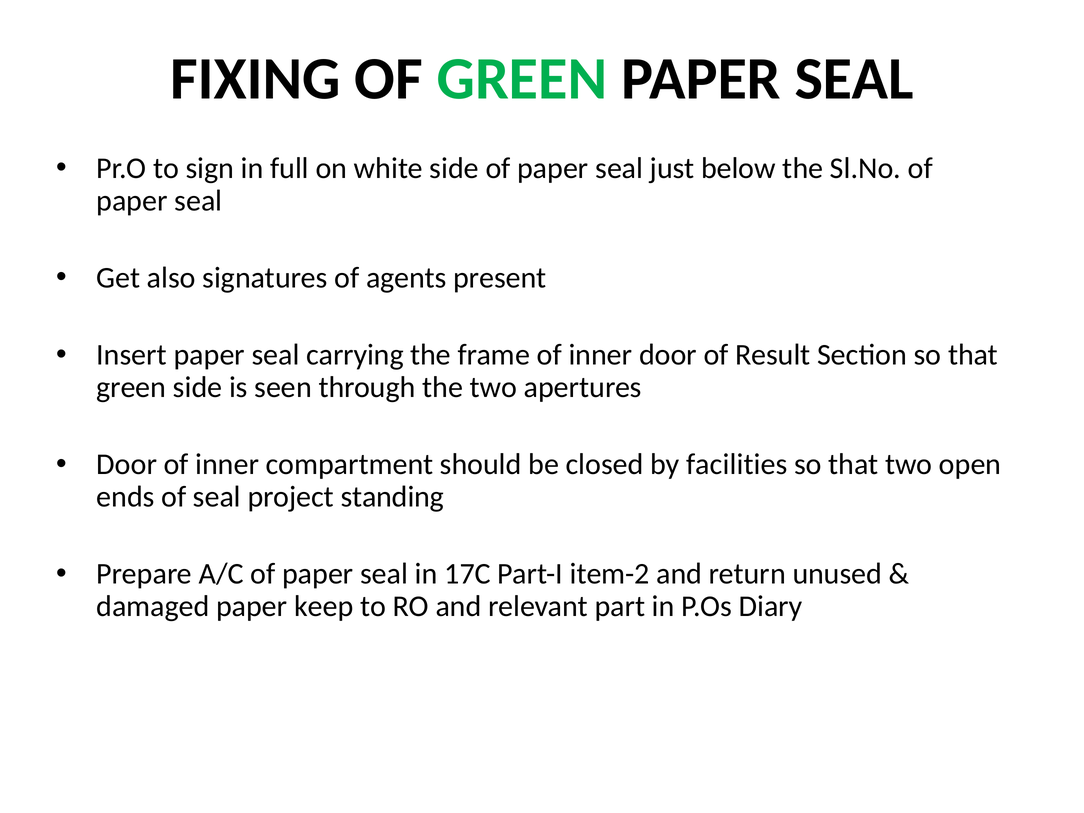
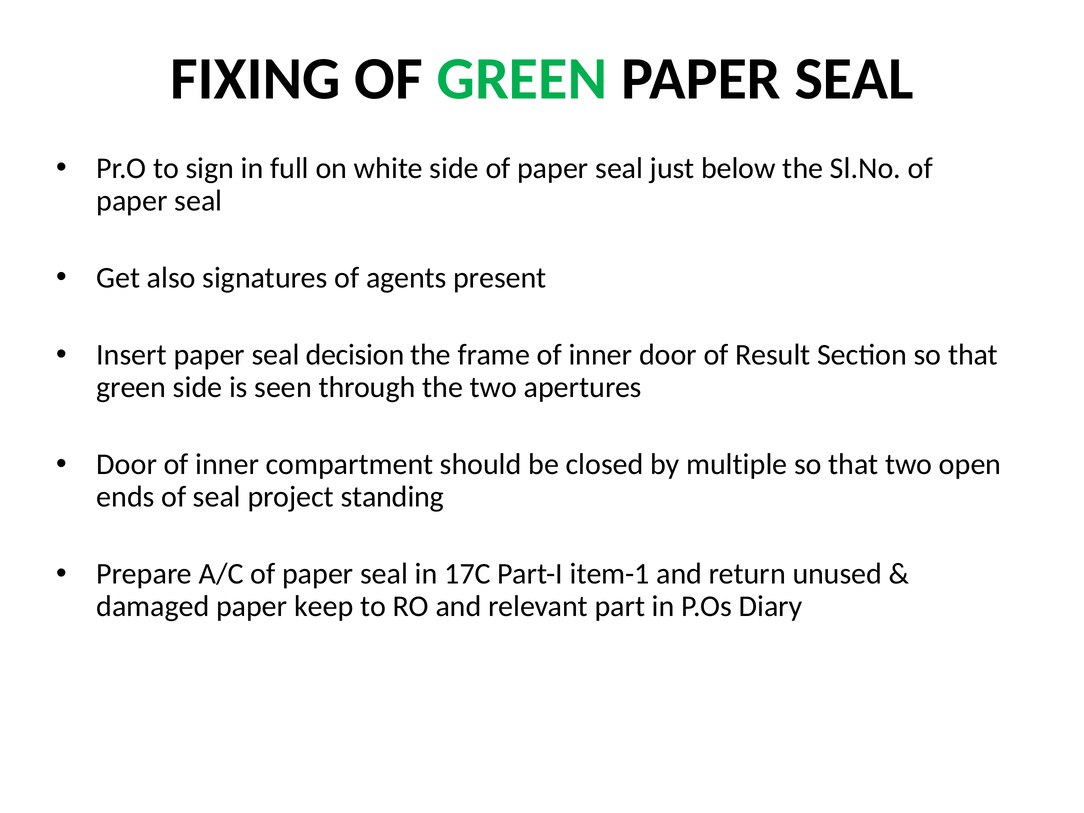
carrying: carrying -> decision
facilities: facilities -> multiple
item-2: item-2 -> item-1
